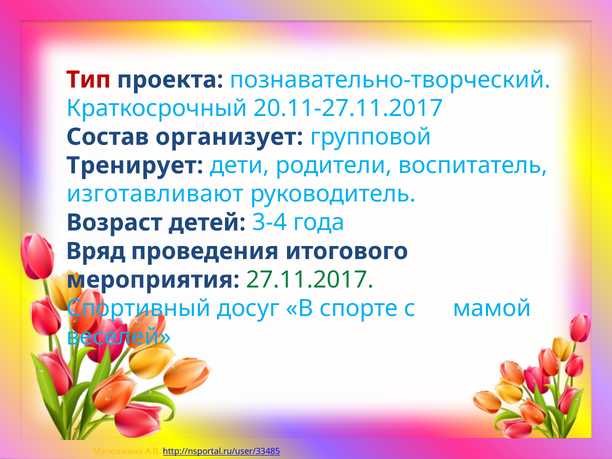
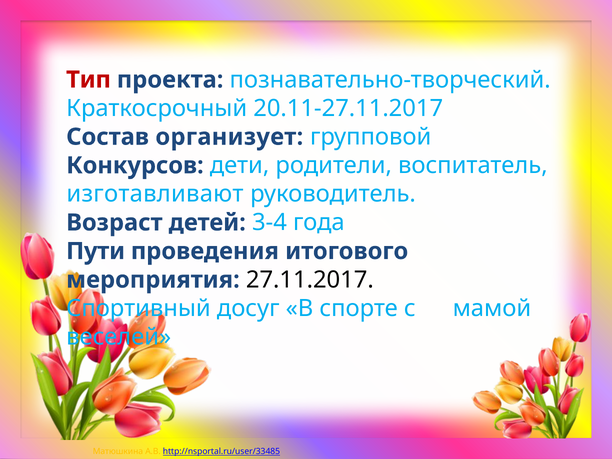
Тренирует: Тренирует -> Конкурсов
Вряд: Вряд -> Пути
27.11.2017 colour: green -> black
